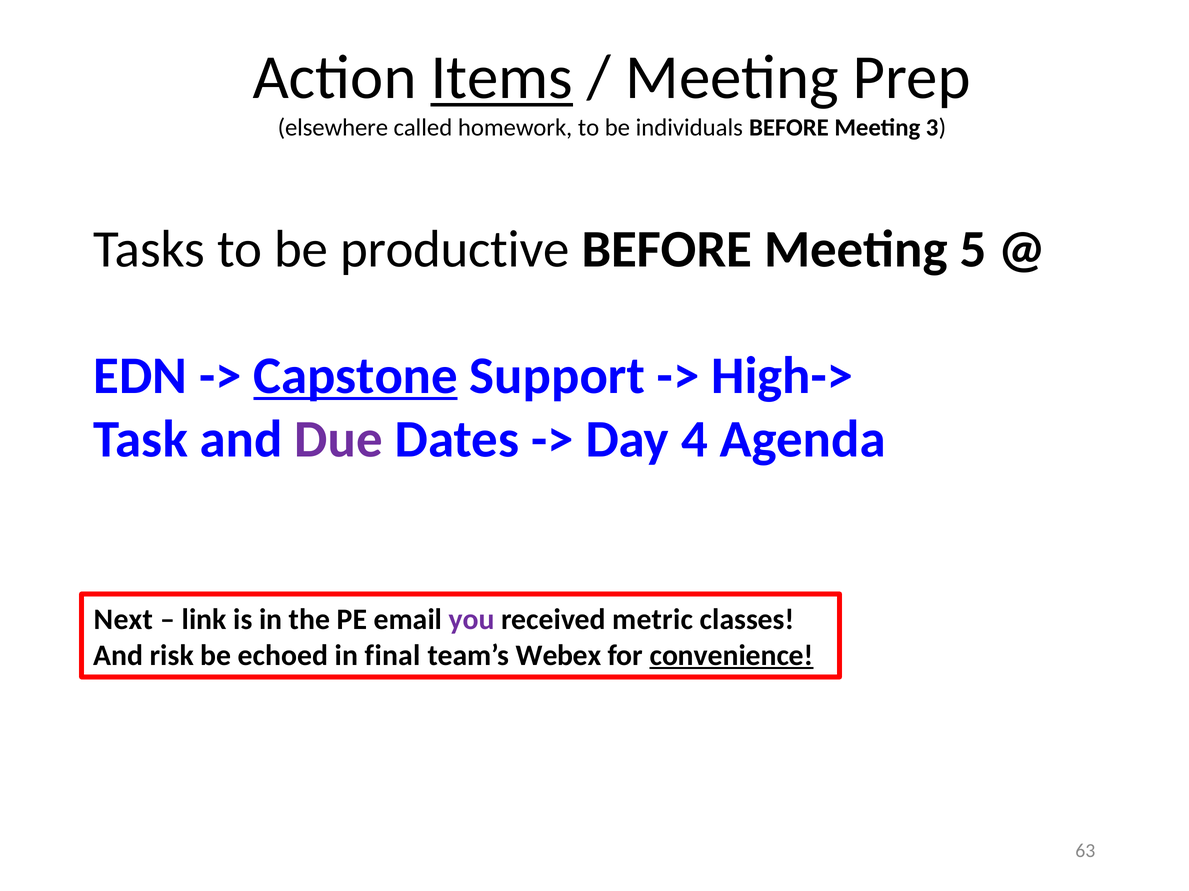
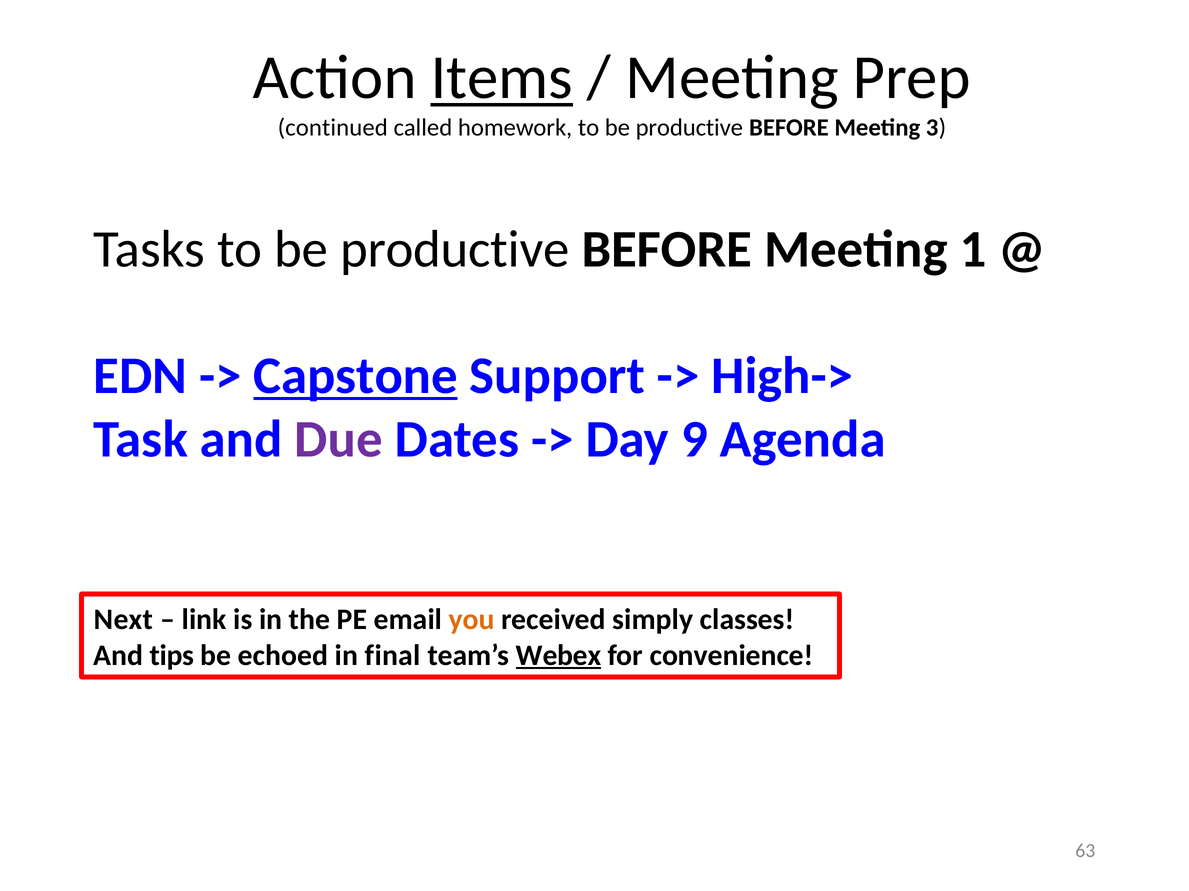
elsewhere: elsewhere -> continued
homework to be individuals: individuals -> productive
5: 5 -> 1
4: 4 -> 9
you colour: purple -> orange
metric: metric -> simply
risk: risk -> tips
Webex underline: none -> present
convenience underline: present -> none
